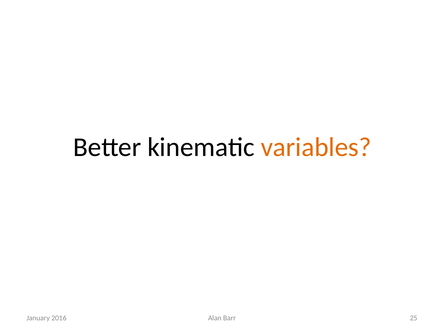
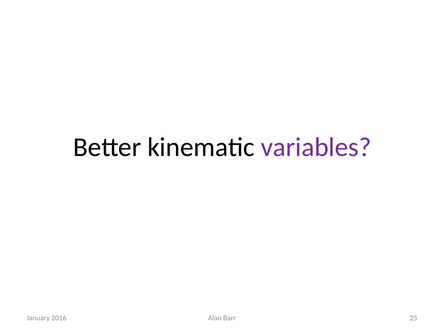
variables colour: orange -> purple
